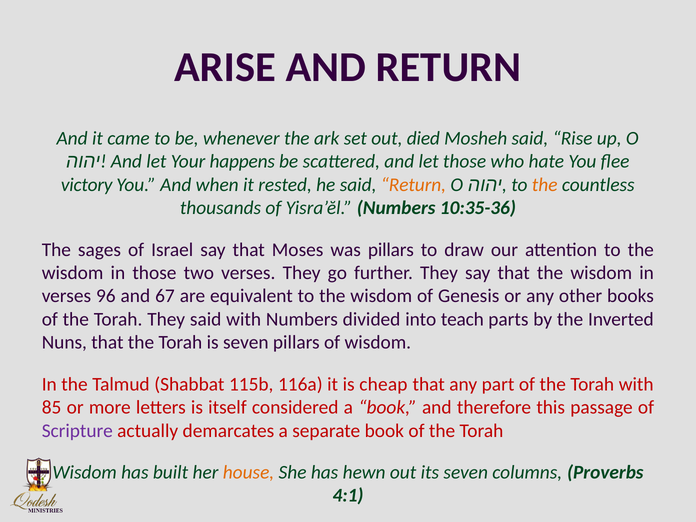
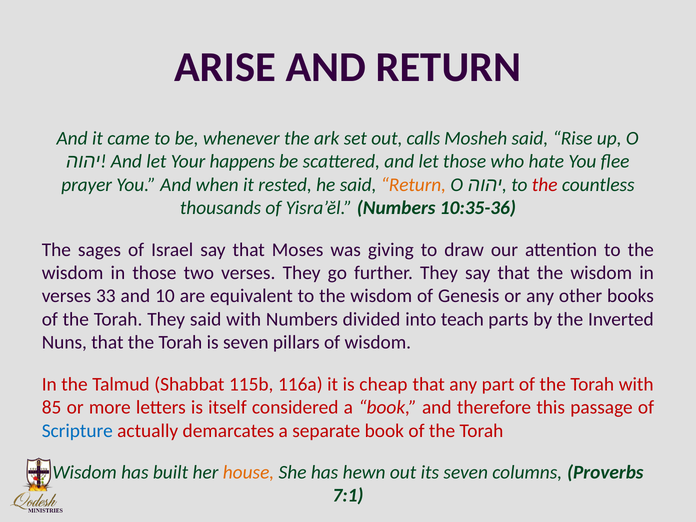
died: died -> calls
victory: victory -> prayer
the at (545, 185) colour: orange -> red
was pillars: pillars -> giving
96: 96 -> 33
67: 67 -> 10
Scripture colour: purple -> blue
4:1: 4:1 -> 7:1
